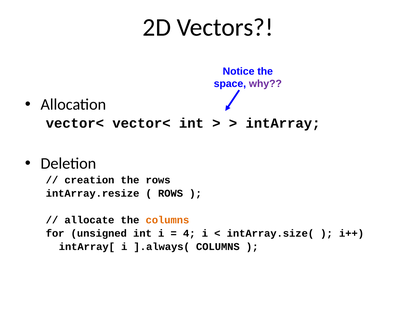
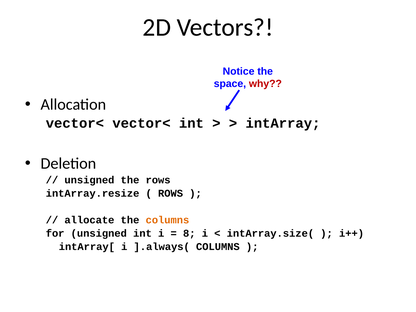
why colour: purple -> red
creation at (89, 180): creation -> unsigned
4: 4 -> 8
